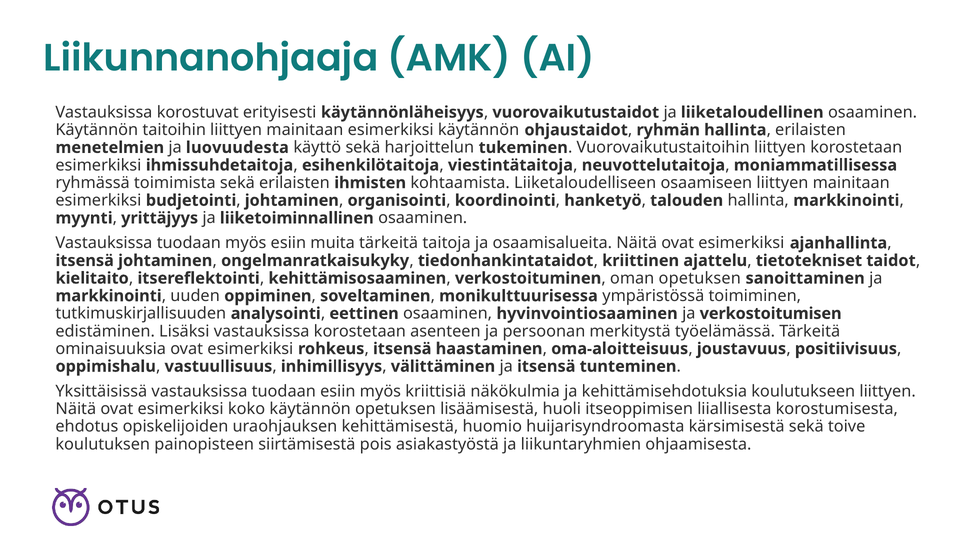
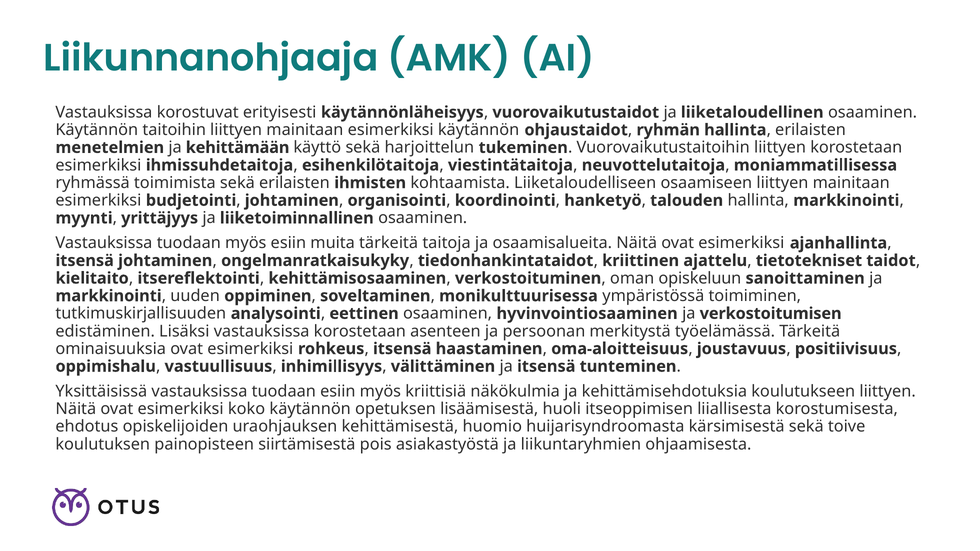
luovuudesta: luovuudesta -> kehittämään
oman opetuksen: opetuksen -> opiskeluun
